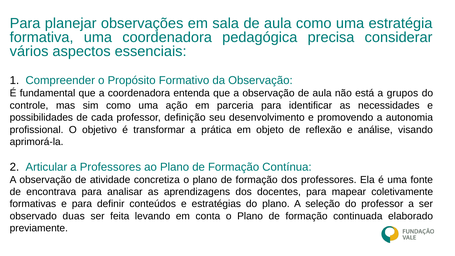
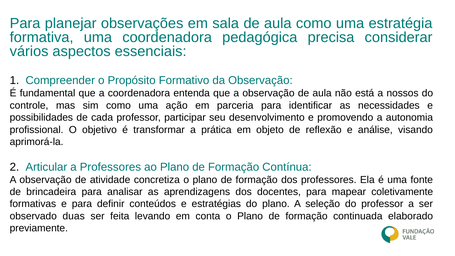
grupos: grupos -> nossos
definição: definição -> participar
encontrava: encontrava -> brincadeira
